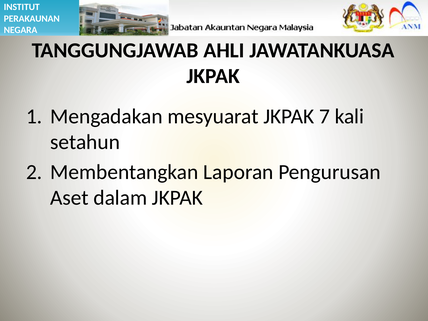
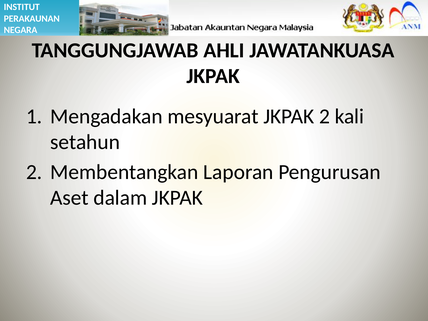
JKPAK 7: 7 -> 2
